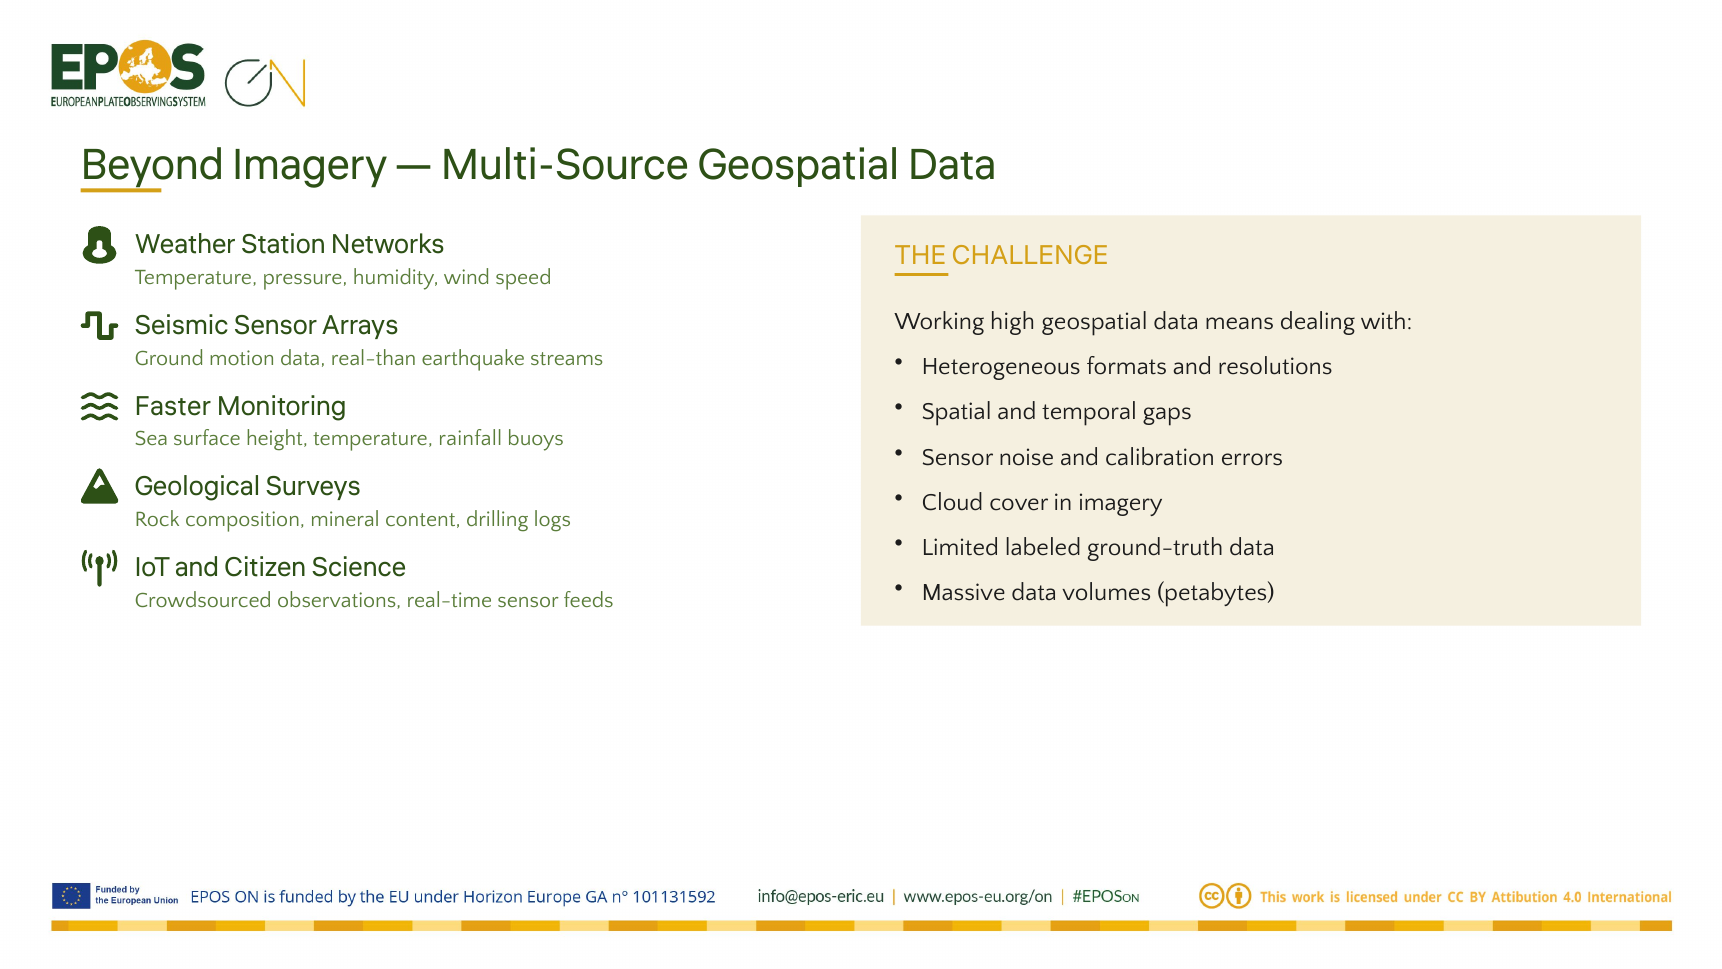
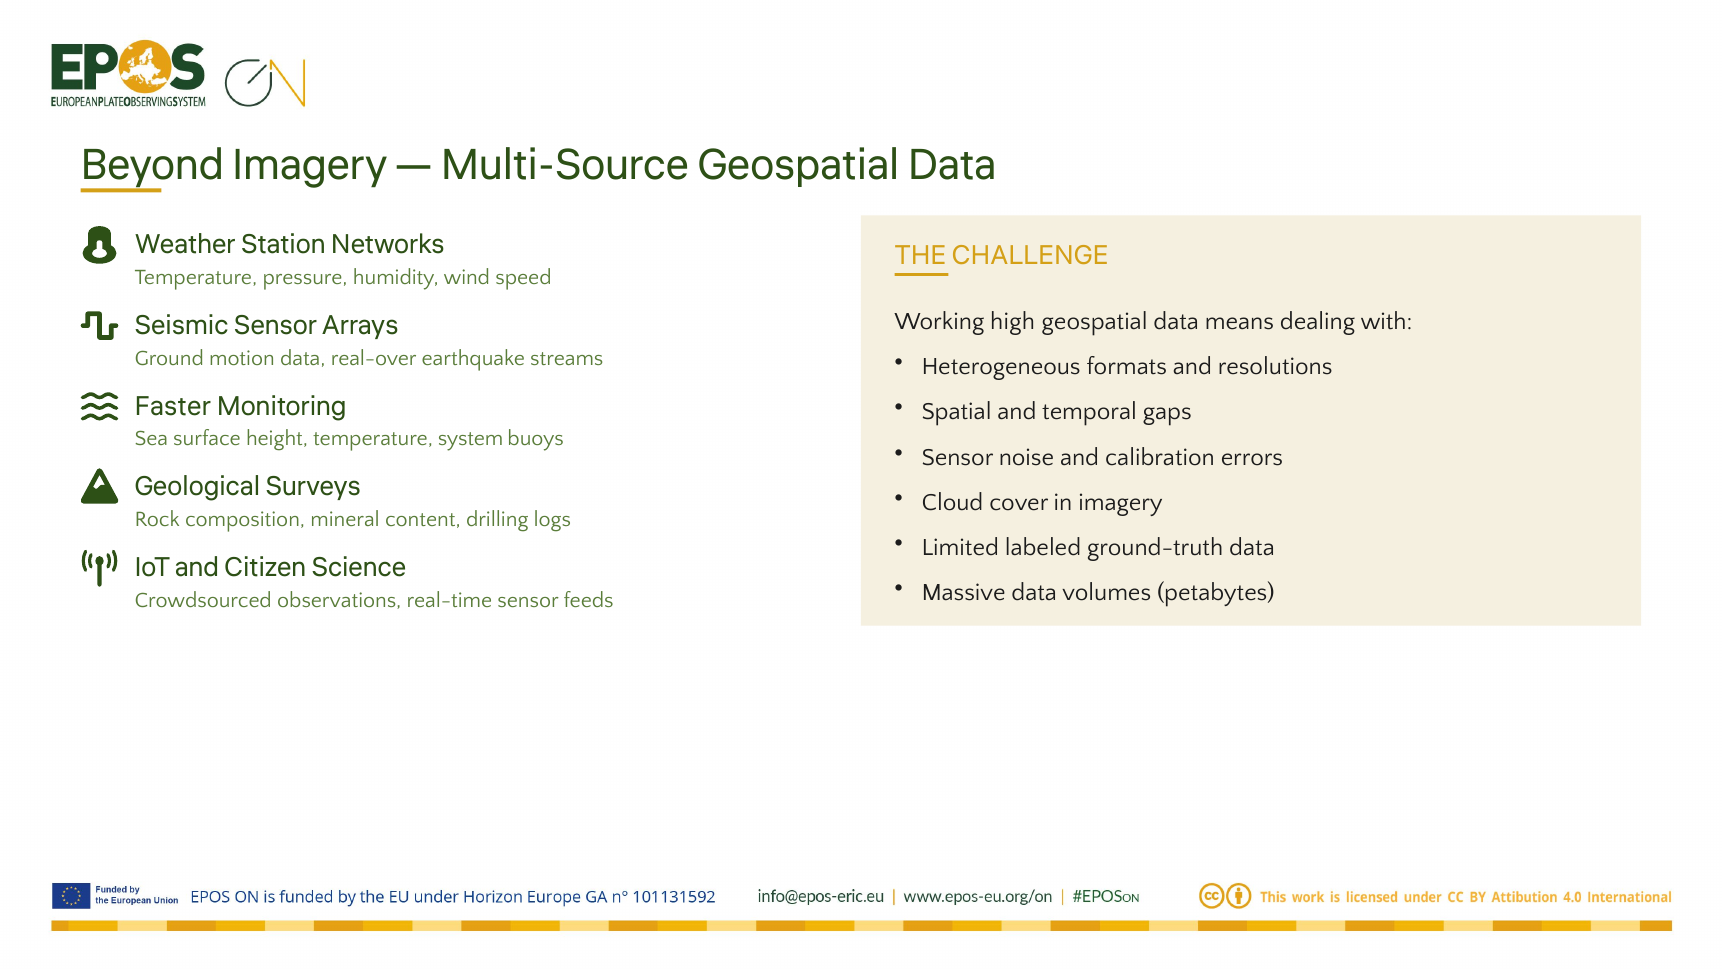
real-than: real-than -> real-over
rainfall: rainfall -> system
